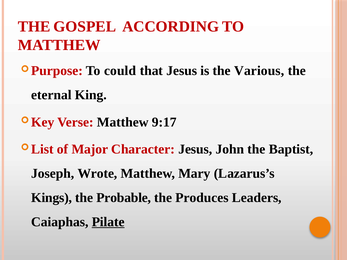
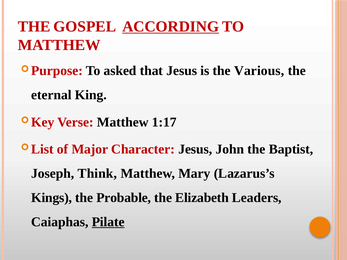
ACCORDING underline: none -> present
could: could -> asked
9:17: 9:17 -> 1:17
Wrote: Wrote -> Think
Produces: Produces -> Elizabeth
